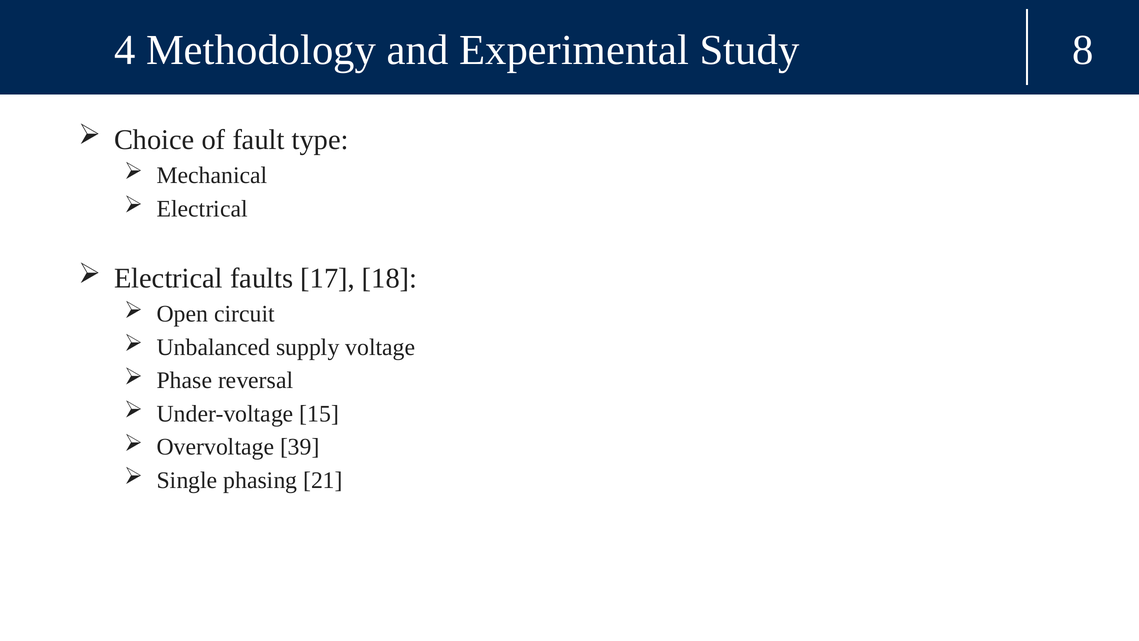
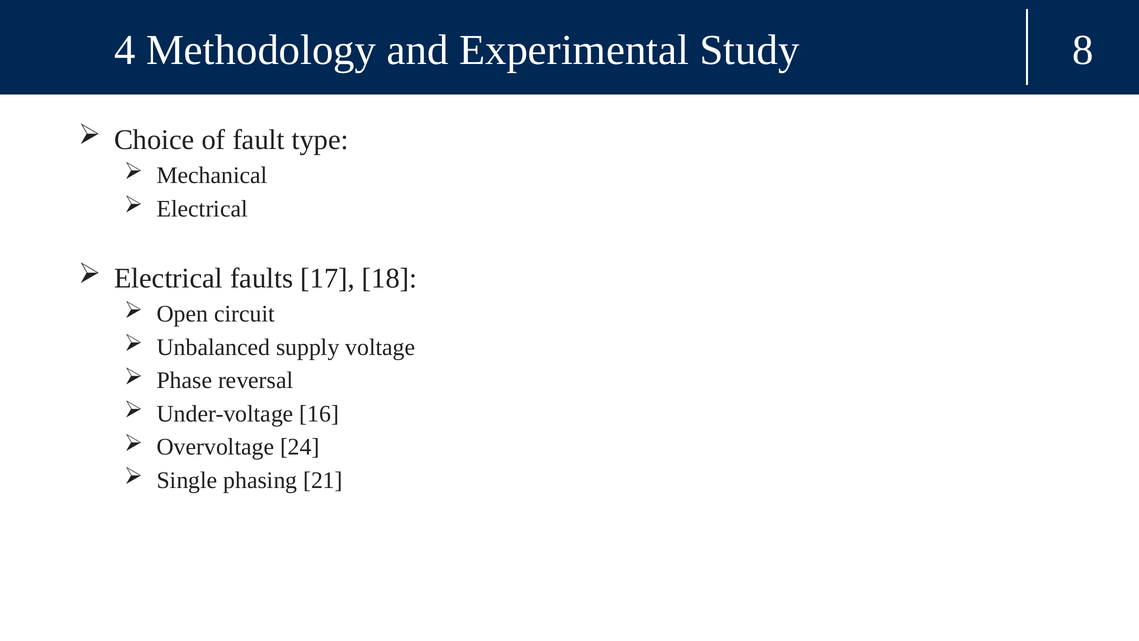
15: 15 -> 16
39: 39 -> 24
